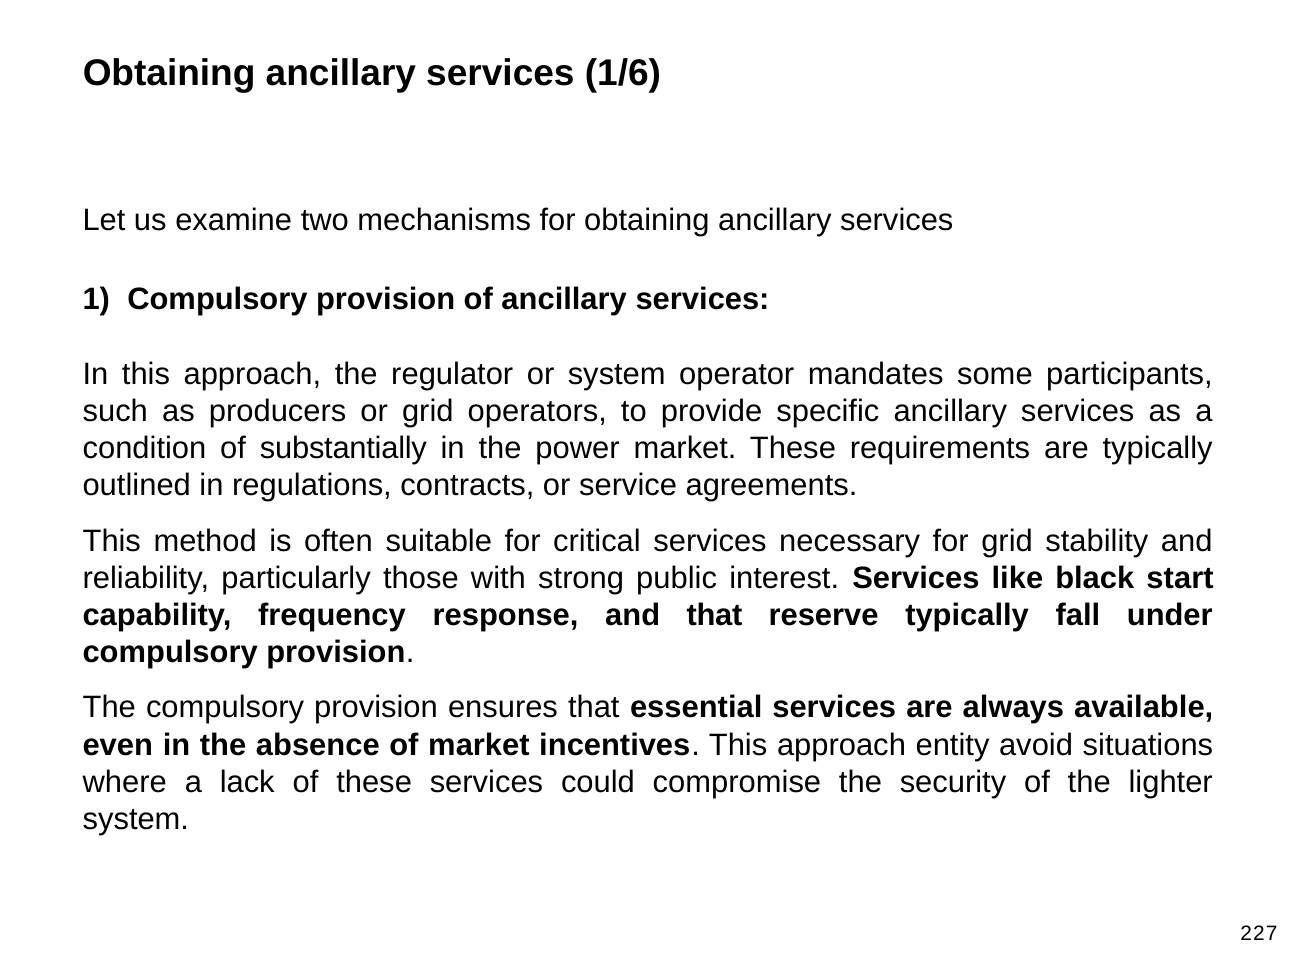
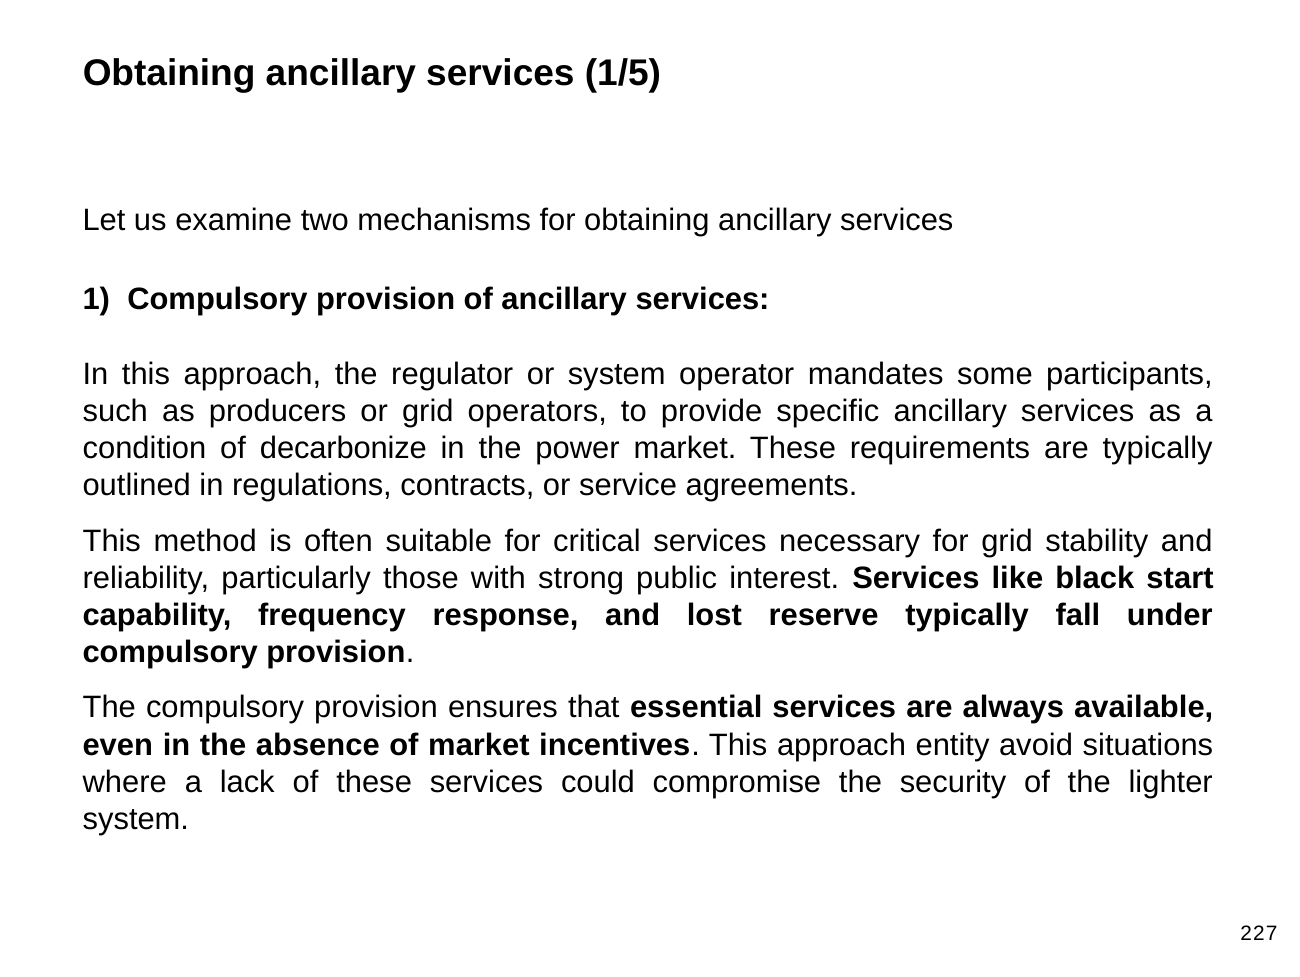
1/6: 1/6 -> 1/5
substantially: substantially -> decarbonize
and that: that -> lost
